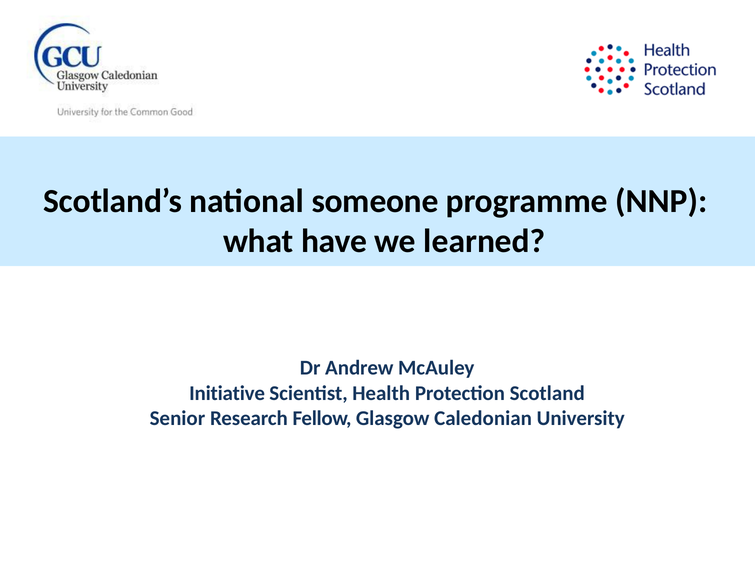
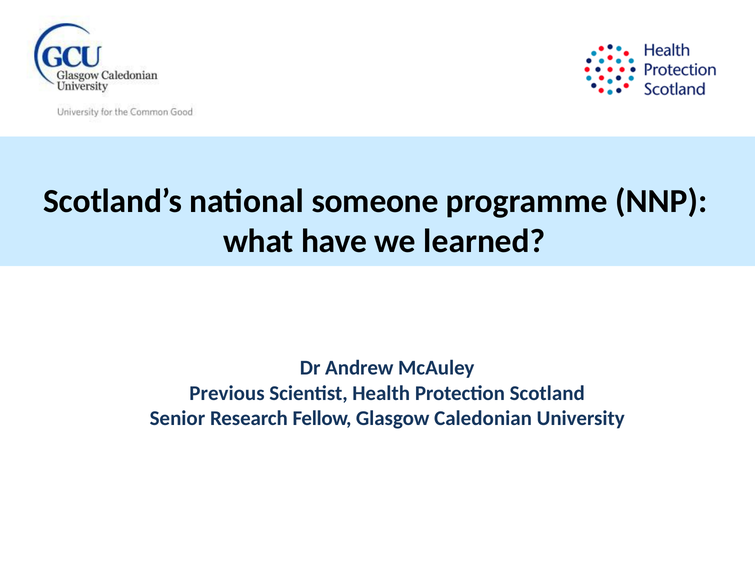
Initiative: Initiative -> Previous
